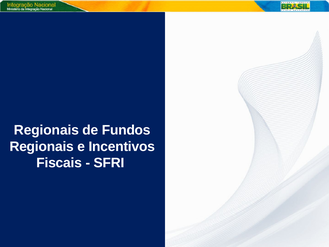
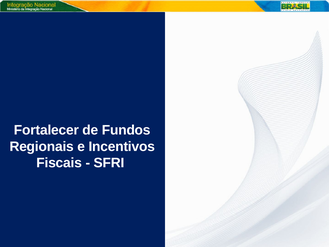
Regionais at (46, 130): Regionais -> Fortalecer
